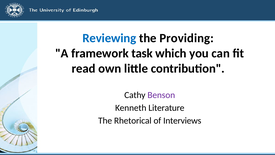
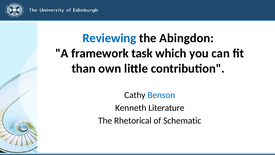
Providing: Providing -> Abingdon
read: read -> than
Benson colour: purple -> blue
Interviews: Interviews -> Schematic
